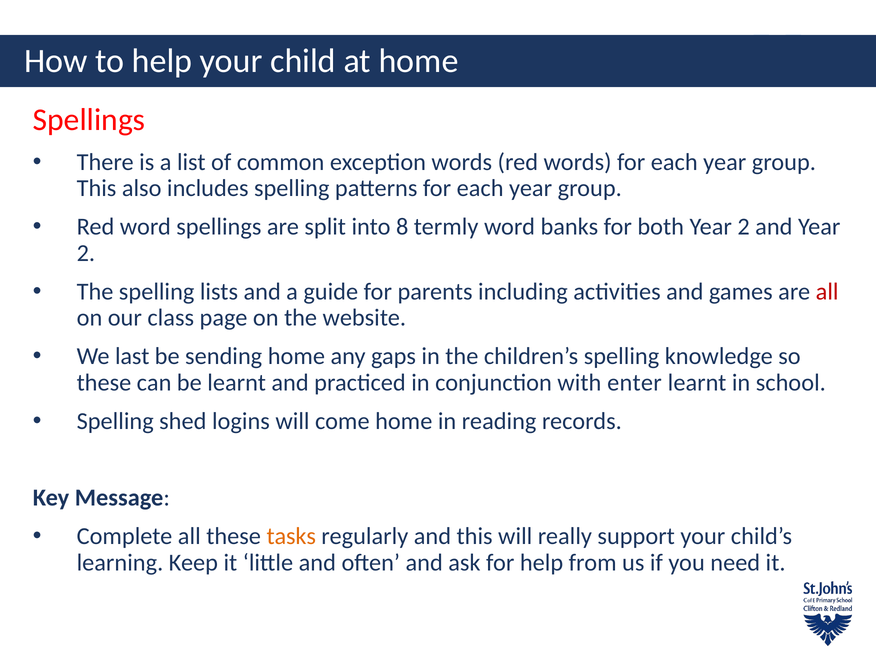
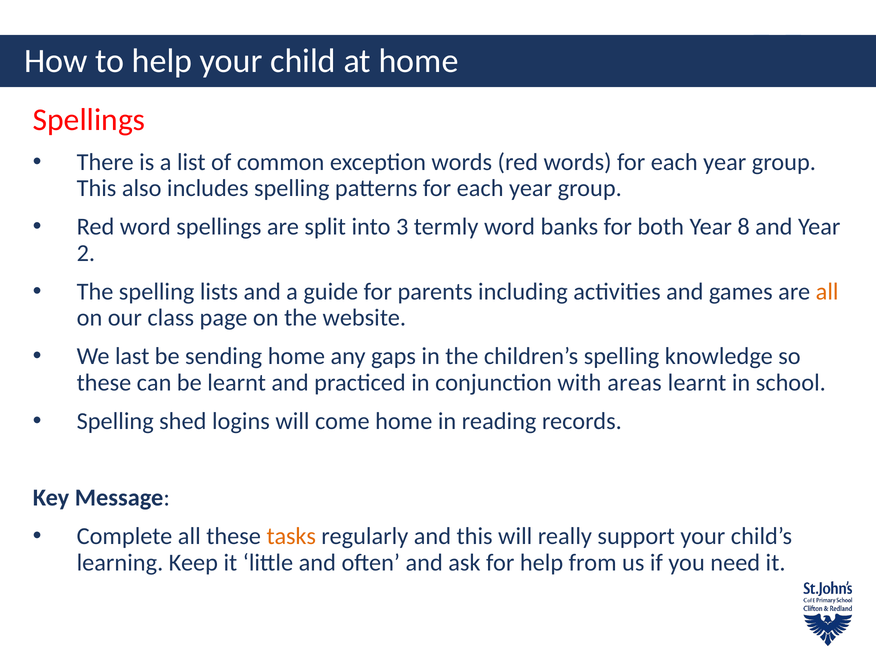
8: 8 -> 3
both Year 2: 2 -> 8
all at (827, 292) colour: red -> orange
enter: enter -> areas
